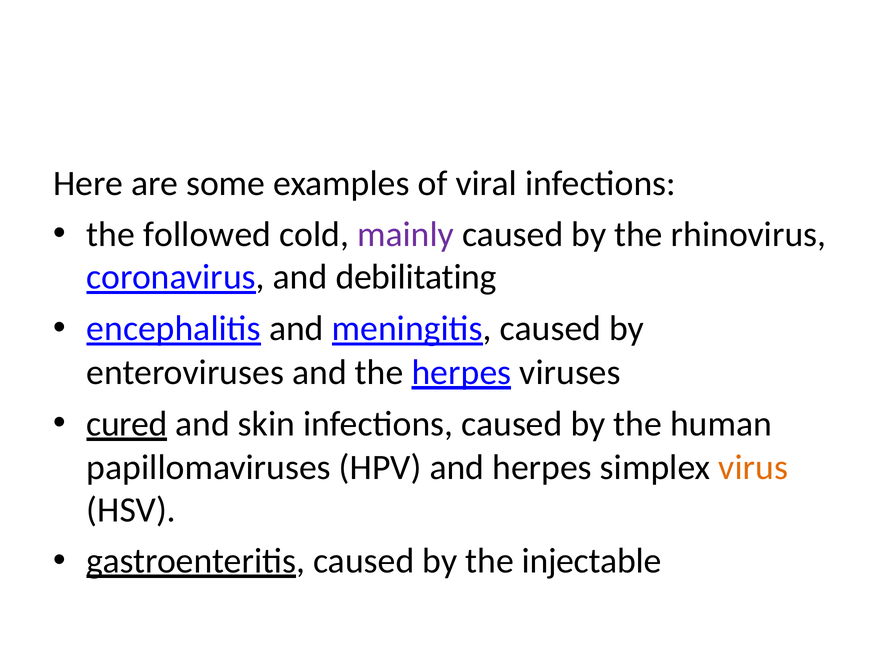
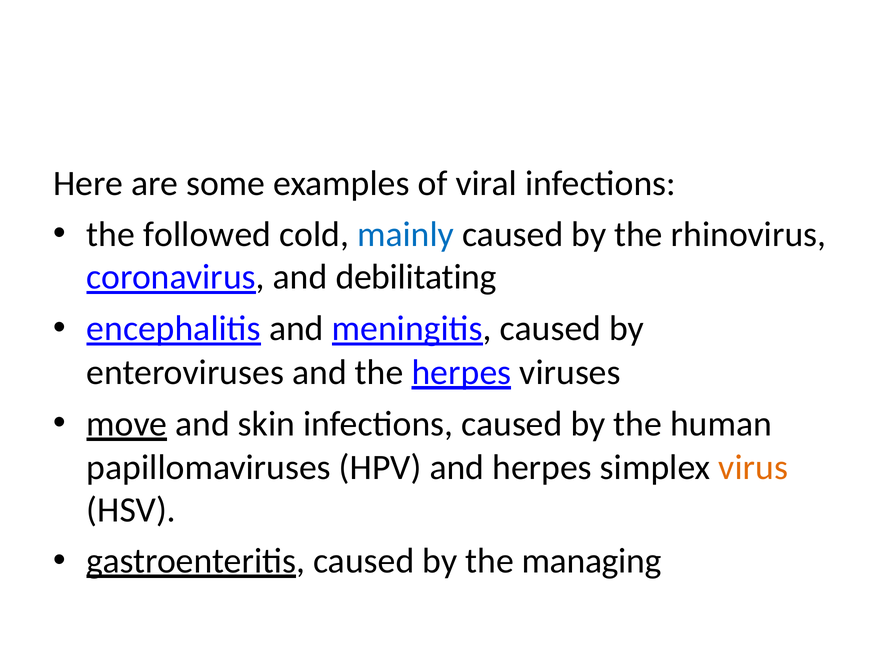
mainly colour: purple -> blue
cured: cured -> move
injectable: injectable -> managing
